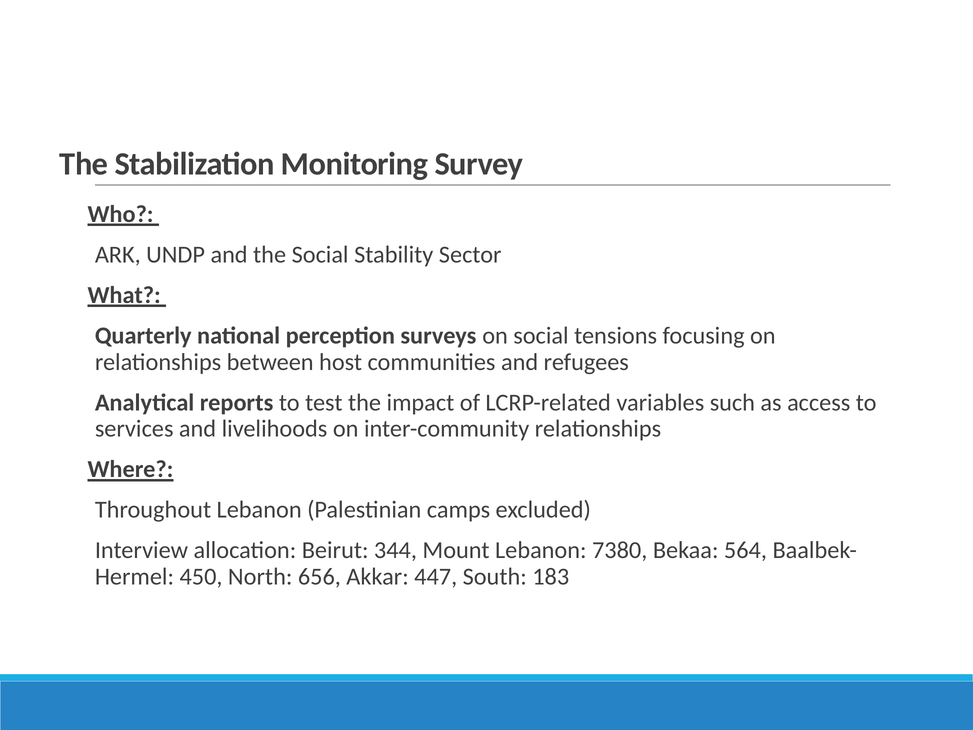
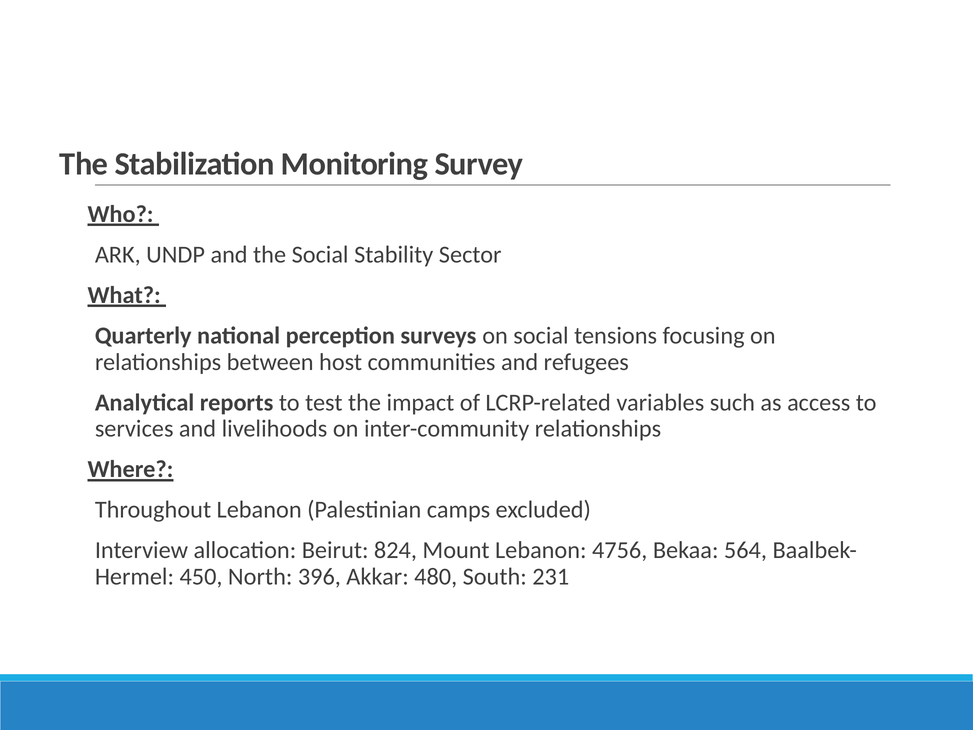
344: 344 -> 824
7380: 7380 -> 4756
656: 656 -> 396
447: 447 -> 480
183: 183 -> 231
